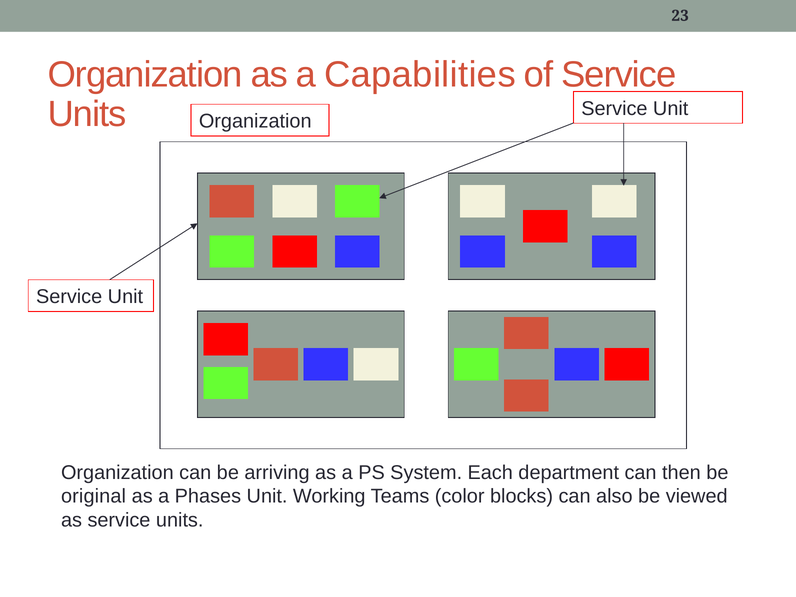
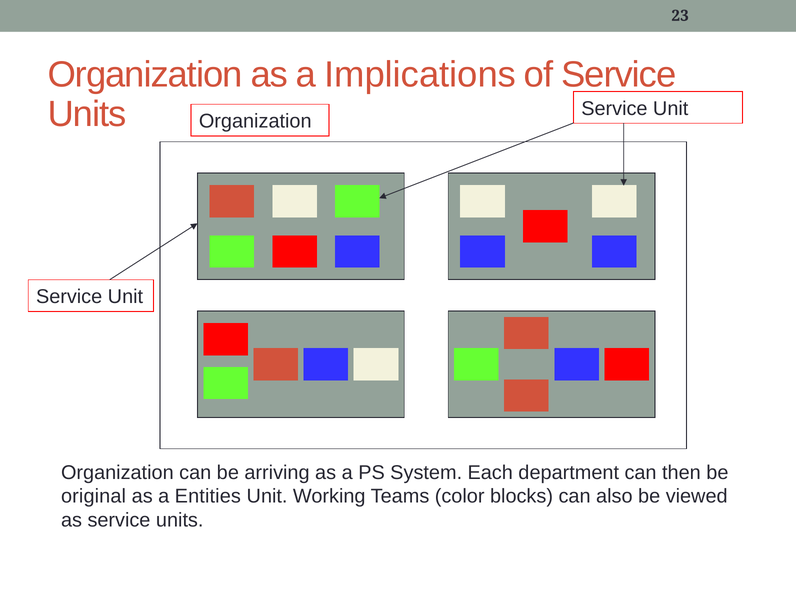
Capabilities: Capabilities -> Implications
Phases: Phases -> Entities
